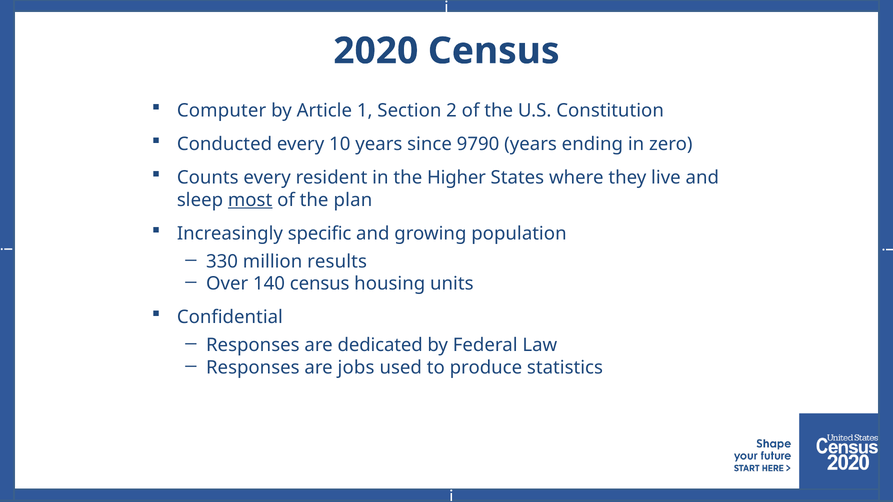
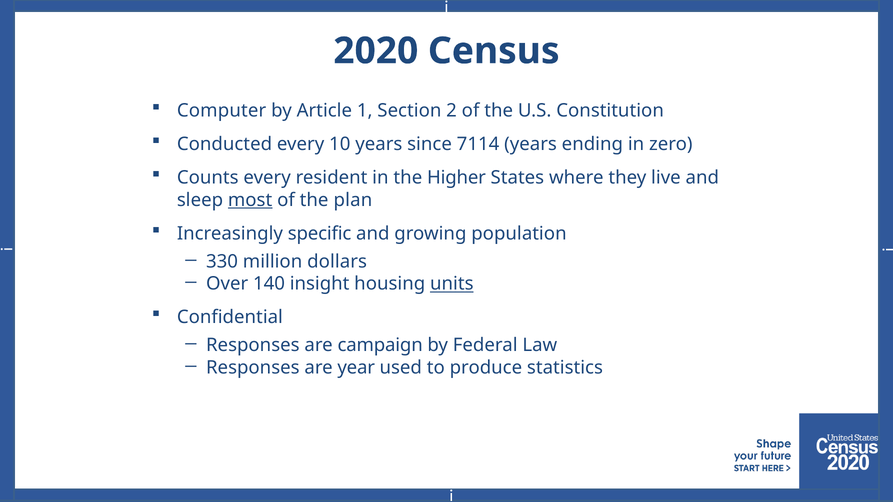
9790: 9790 -> 7114
results: results -> dollars
140 census: census -> insight
units underline: none -> present
dedicated: dedicated -> campaign
jobs: jobs -> year
